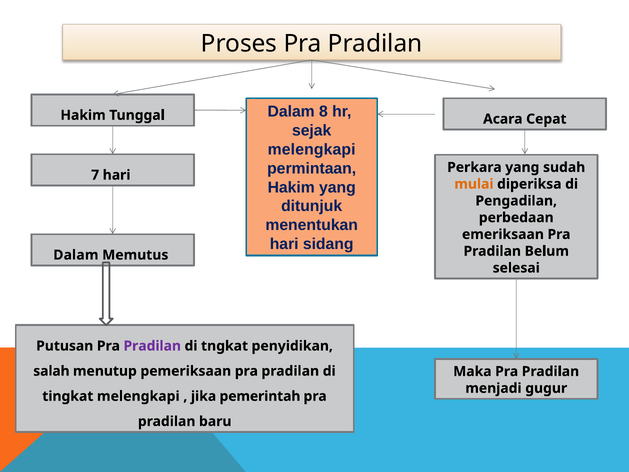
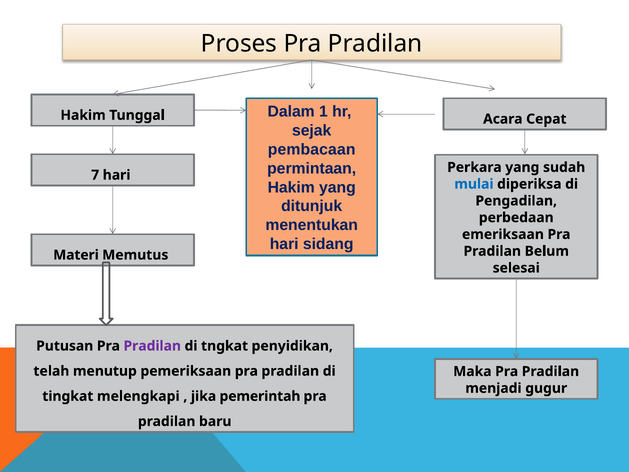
8: 8 -> 1
melengkapi at (312, 149): melengkapi -> pembacaan
mulai colour: orange -> blue
Dalam at (76, 255): Dalam -> Materi
salah: salah -> telah
